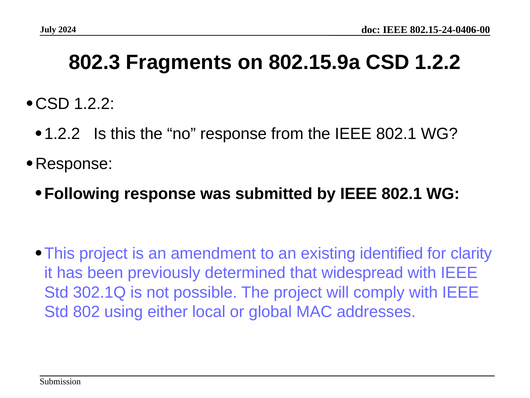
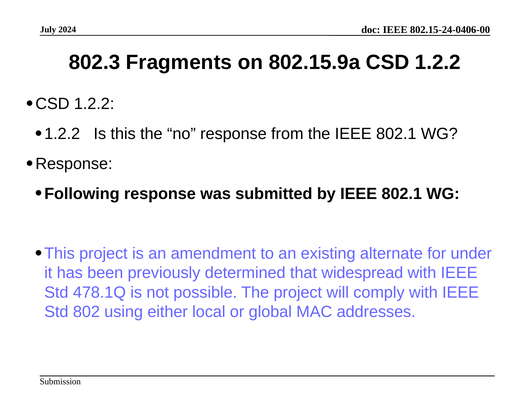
identified: identified -> alternate
clarity: clarity -> under
302.1Q: 302.1Q -> 478.1Q
